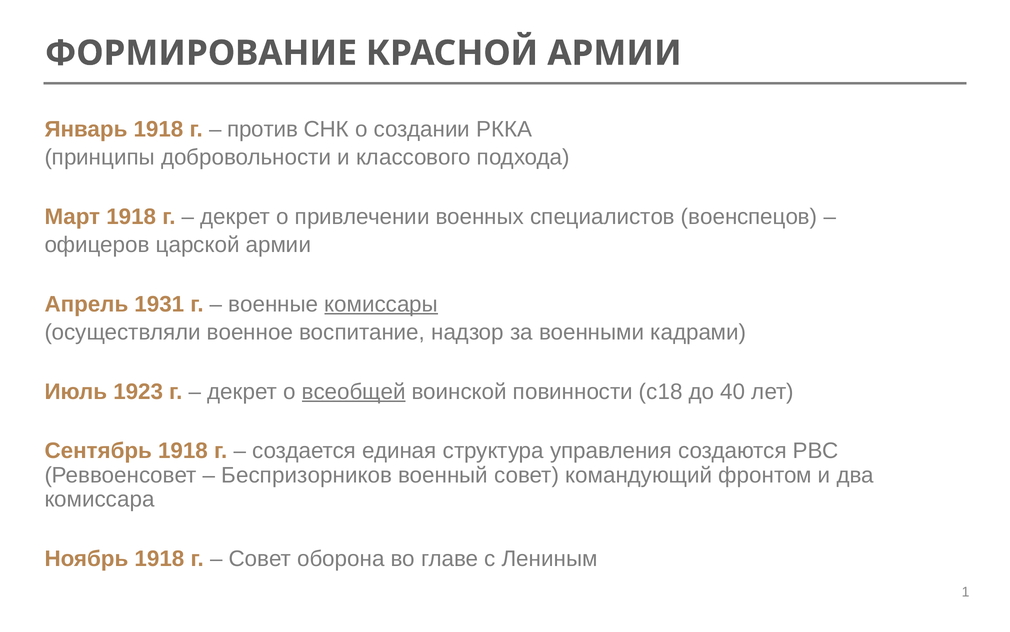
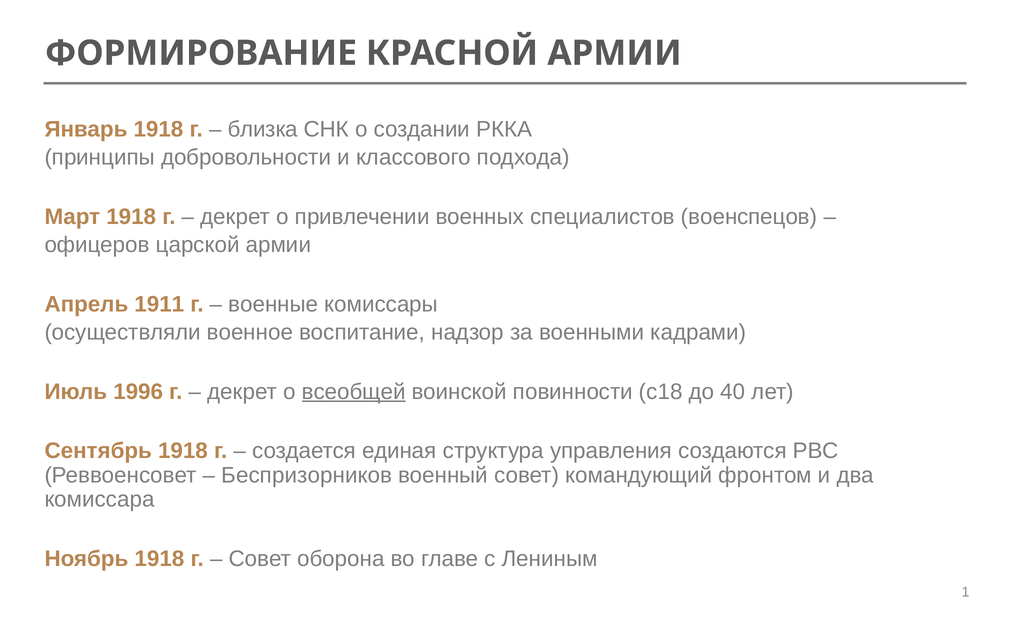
против: против -> близка
1931: 1931 -> 1911
комиссары underline: present -> none
1923: 1923 -> 1996
